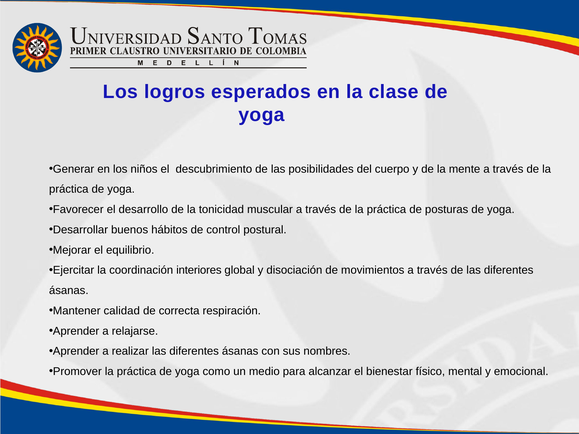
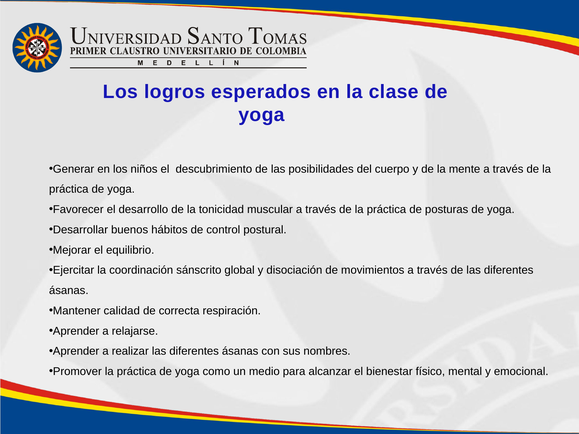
interiores: interiores -> sánscrito
